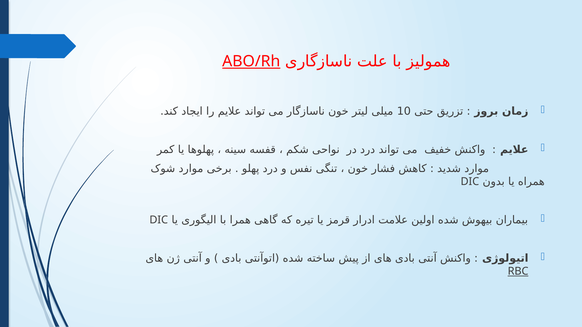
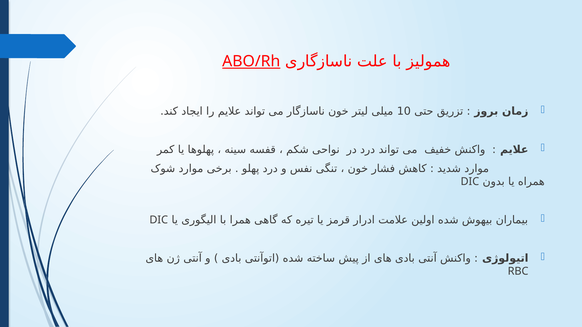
RBC underline: present -> none
